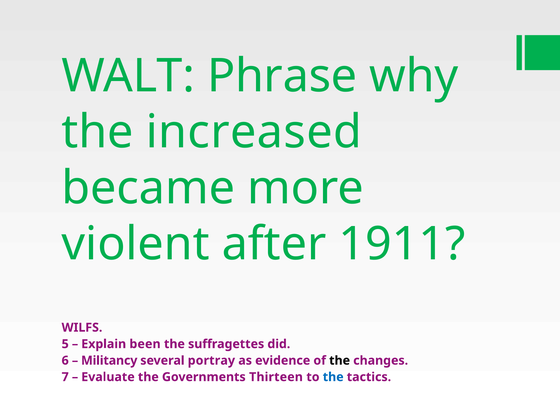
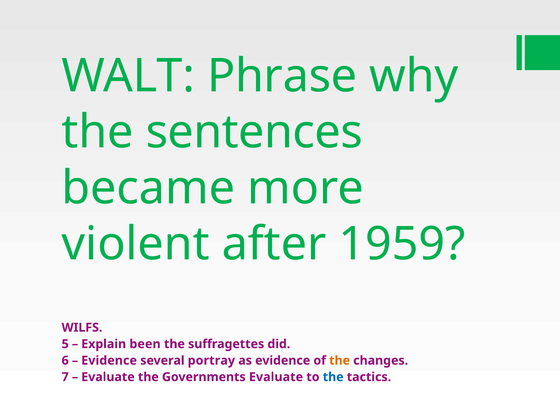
increased: increased -> sentences
1911: 1911 -> 1959
Militancy at (109, 361): Militancy -> Evidence
the at (340, 361) colour: black -> orange
Governments Thirteen: Thirteen -> Evaluate
